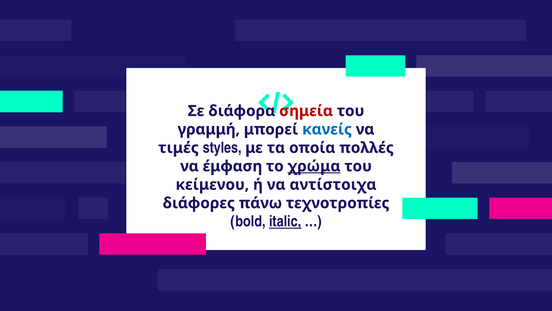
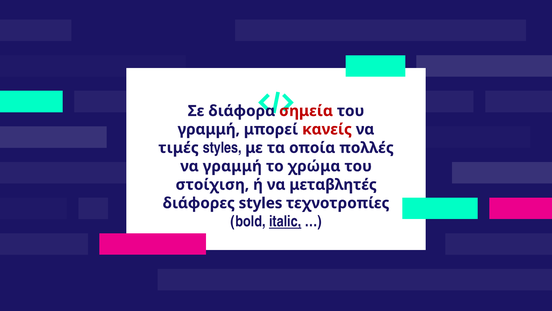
κανείς colour: blue -> red
να έμφαση: έμφαση -> γραμμή
χρώμα underline: present -> none
κείμενου: κείμενου -> στοίχιση
αντίστοιχα: αντίστοιχα -> μεταβλητές
διάφορες πάνω: πάνω -> styles
